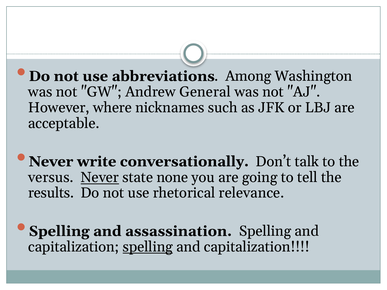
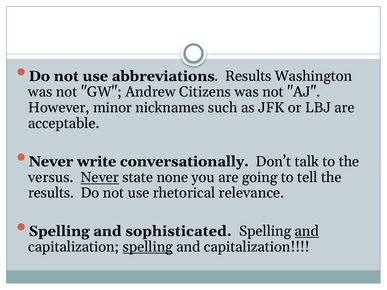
Among at (248, 76): Among -> Results
General: General -> Citizens
where: where -> minor
assassination: assassination -> sophisticated
and at (307, 231) underline: none -> present
